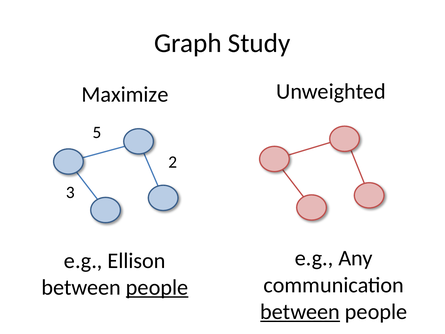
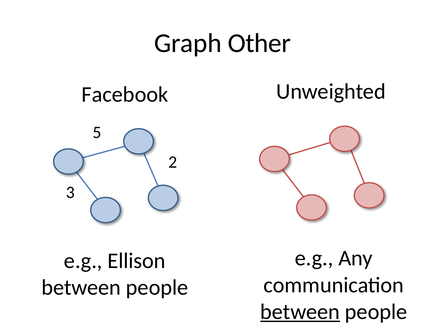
Study: Study -> Other
Maximize: Maximize -> Facebook
people at (157, 287) underline: present -> none
